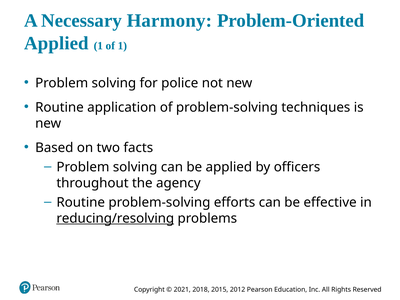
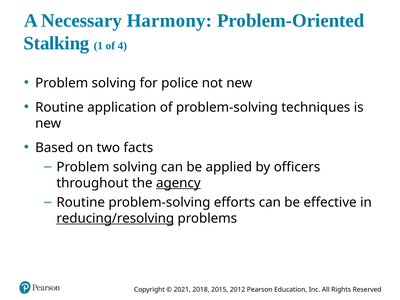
Applied at (56, 43): Applied -> Stalking
of 1: 1 -> 4
agency underline: none -> present
